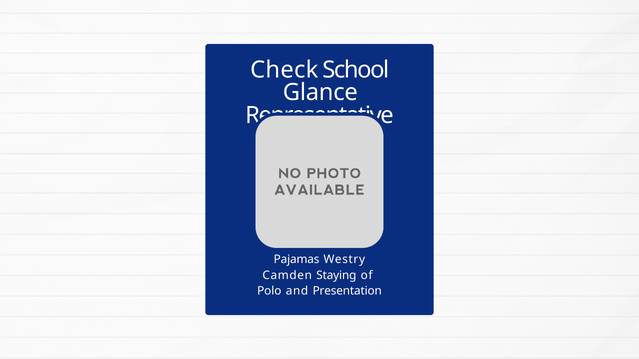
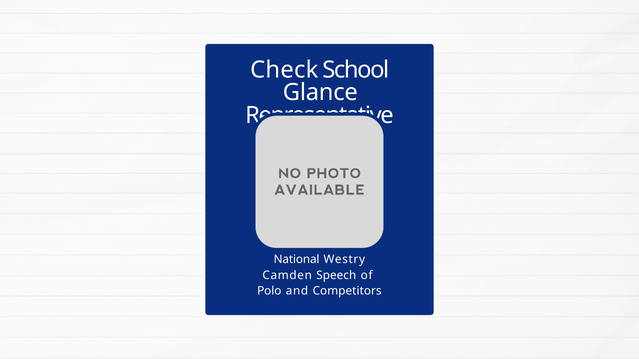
Pajamas: Pajamas -> National
Staying: Staying -> Speech
Presentation: Presentation -> Competitors
